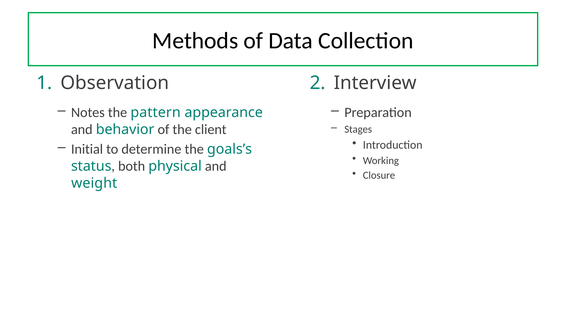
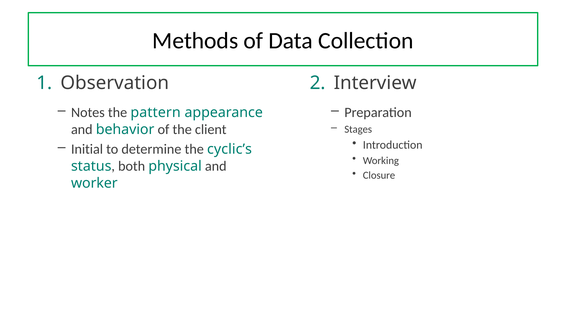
goals’s: goals’s -> cyclic’s
weight: weight -> worker
